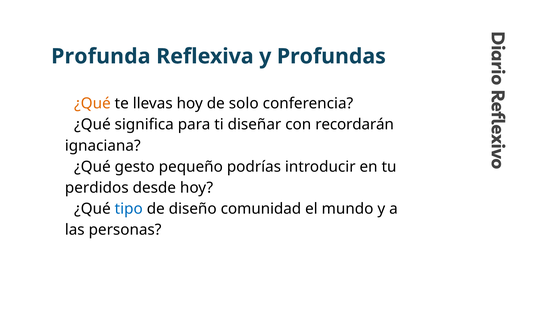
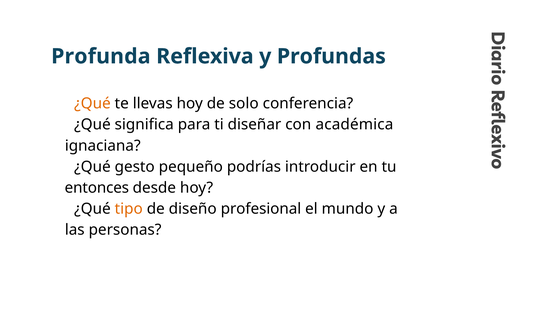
recordarán: recordarán -> académica
perdidos: perdidos -> entonces
tipo colour: blue -> orange
comunidad: comunidad -> profesional
